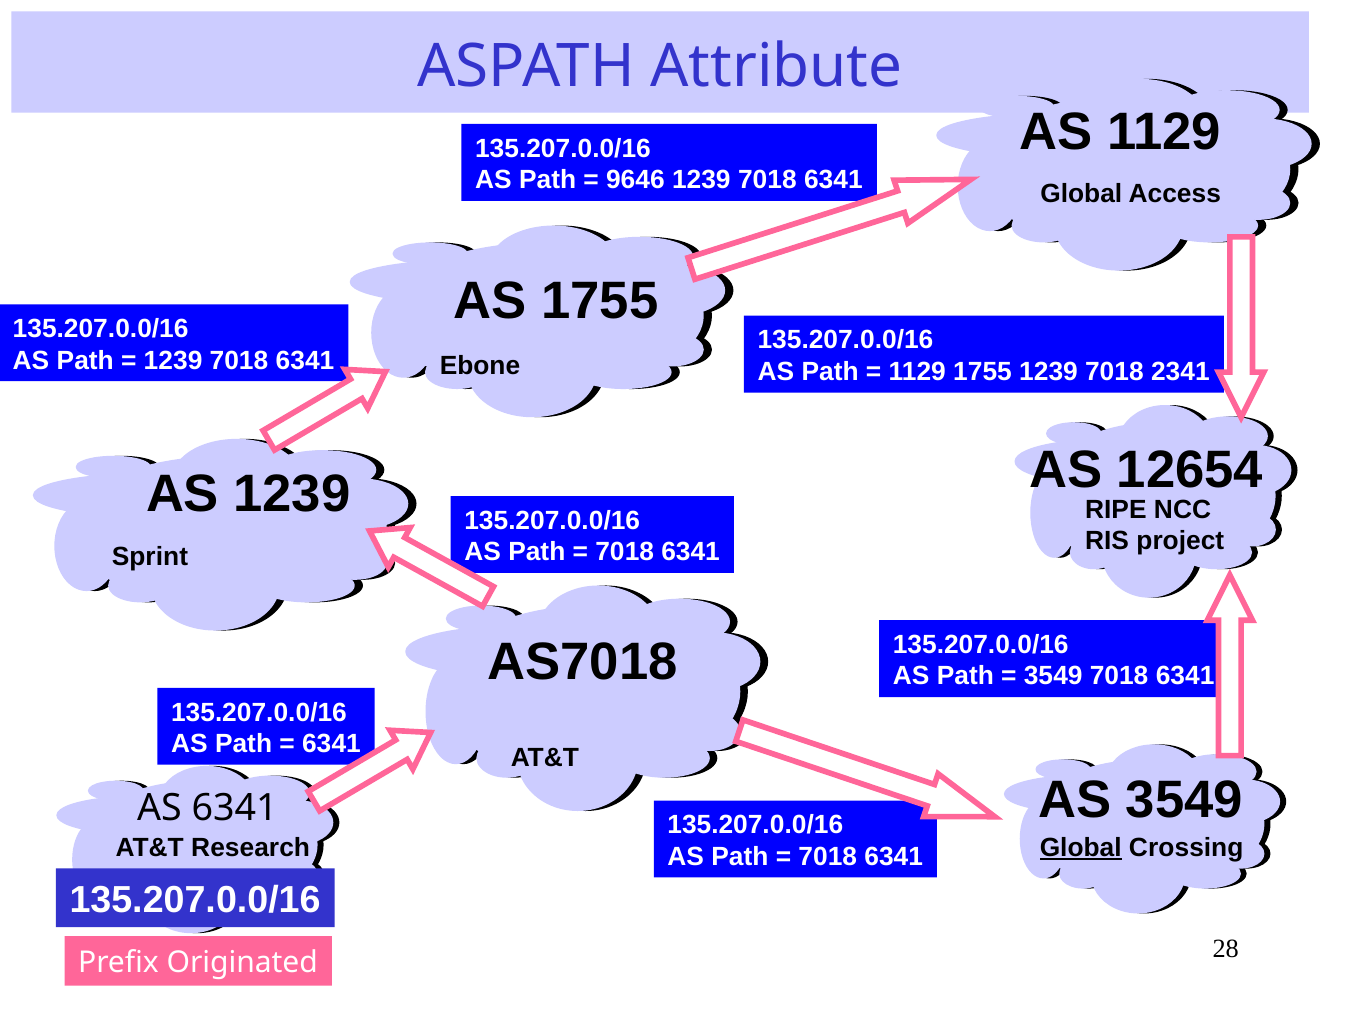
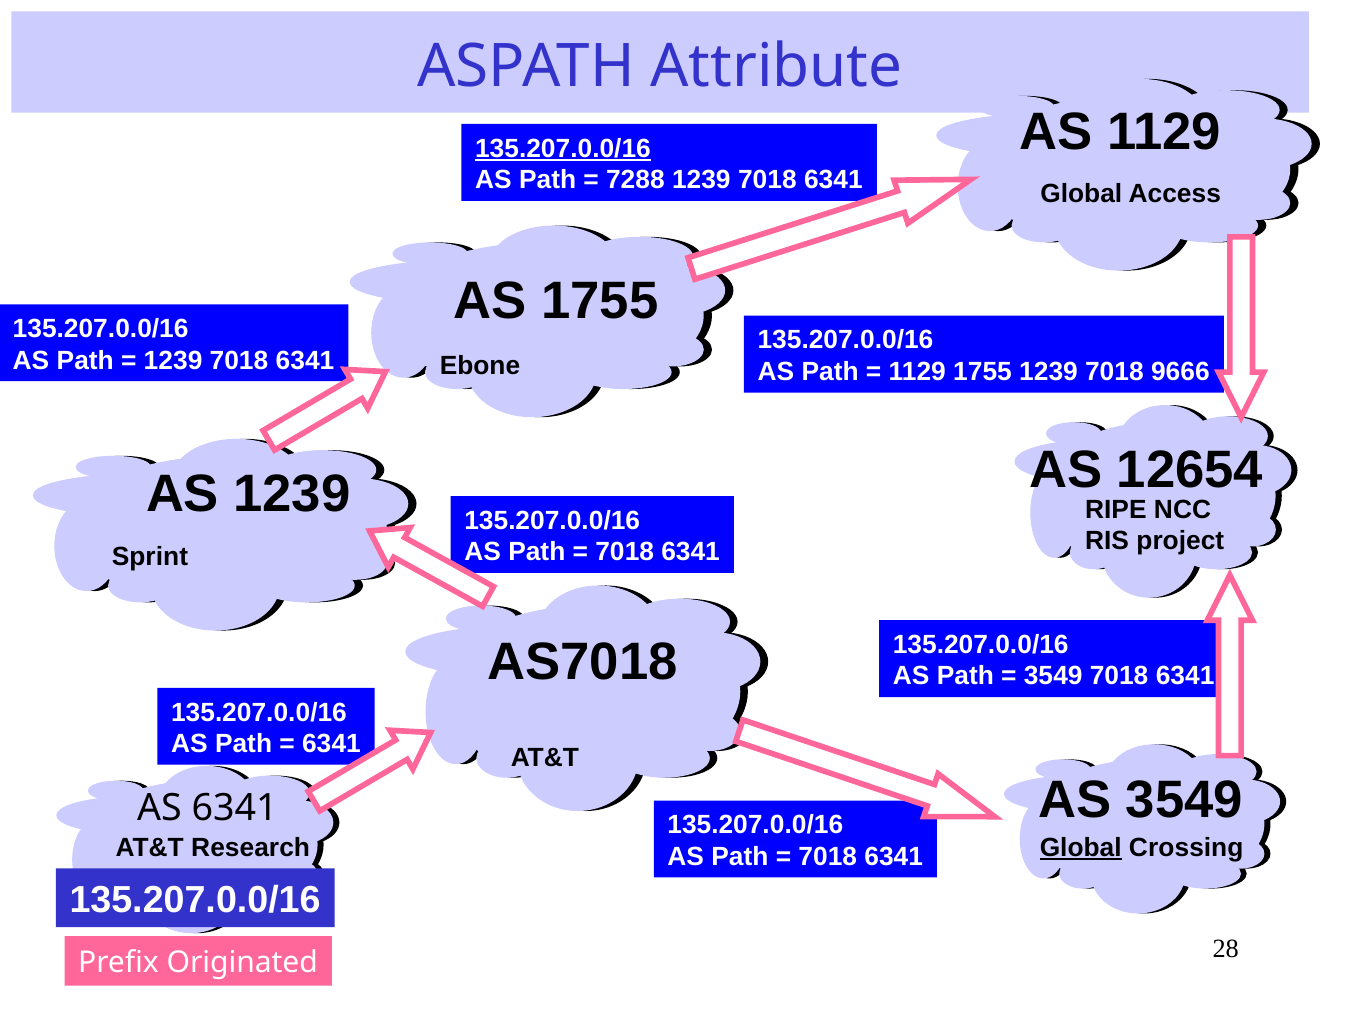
135.207.0.0/16 at (563, 149) underline: none -> present
9646: 9646 -> 7288
2341: 2341 -> 9666
